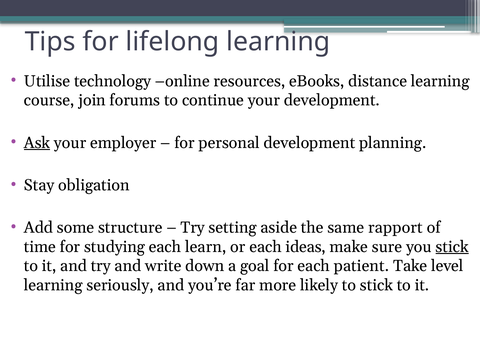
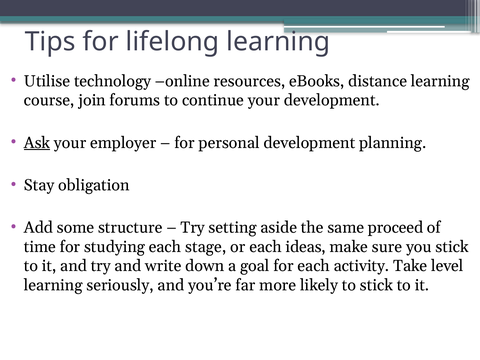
rapport: rapport -> proceed
learn: learn -> stage
stick at (452, 247) underline: present -> none
patient: patient -> activity
